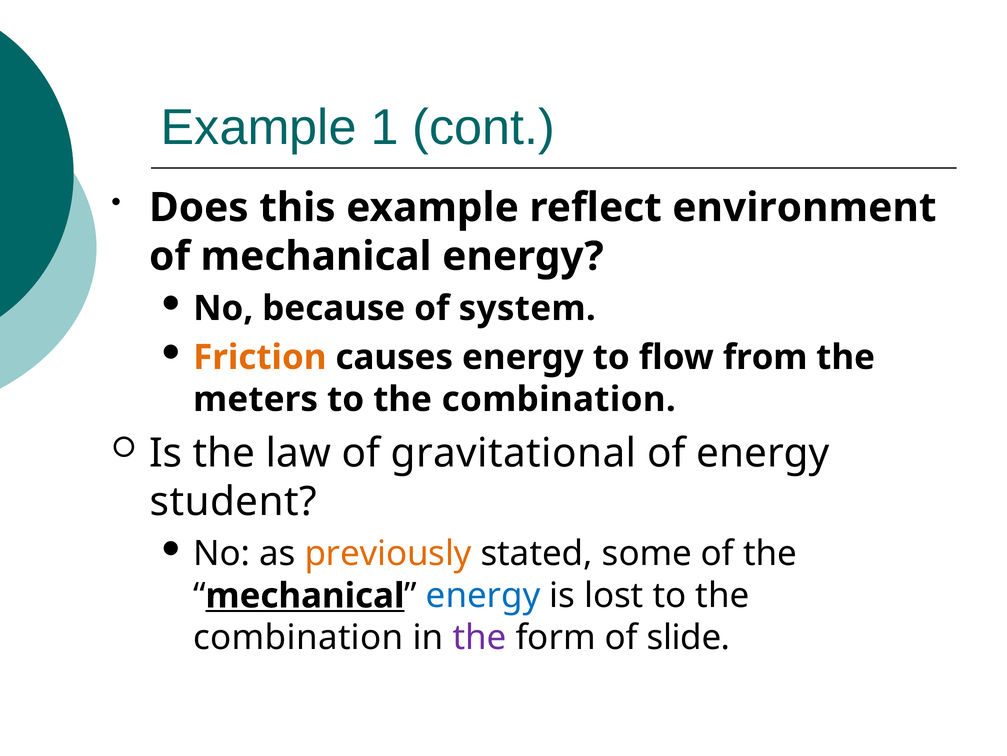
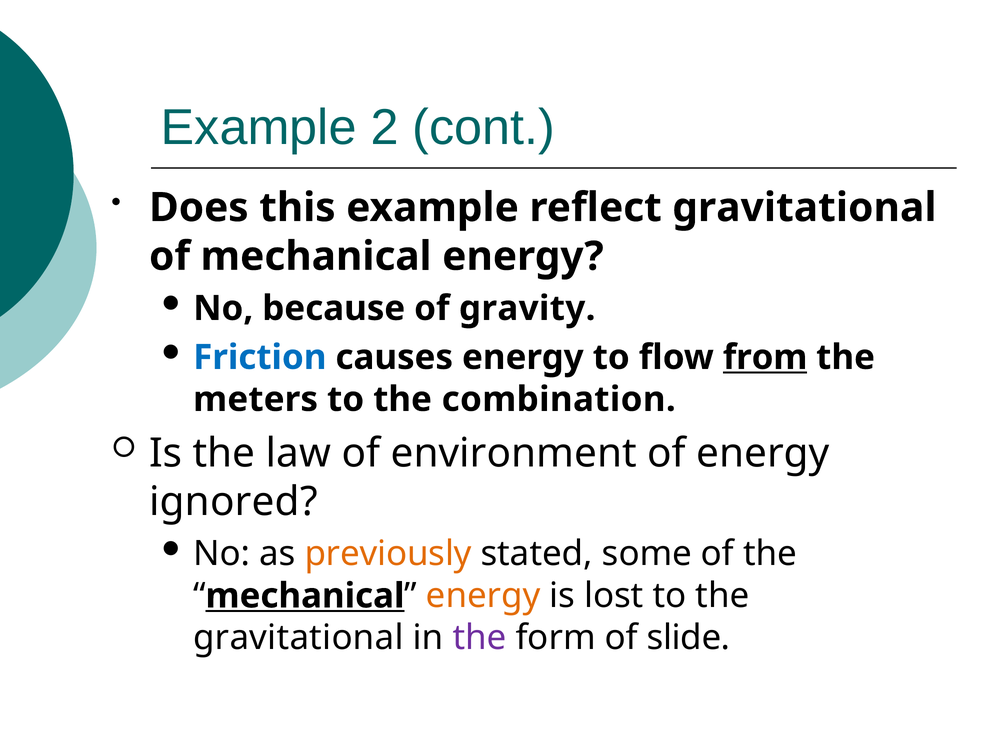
1: 1 -> 2
reflect environment: environment -> gravitational
system: system -> gravity
Friction colour: orange -> blue
from underline: none -> present
gravitational: gravitational -> environment
student: student -> ignored
energy at (483, 595) colour: blue -> orange
combination at (298, 637): combination -> gravitational
